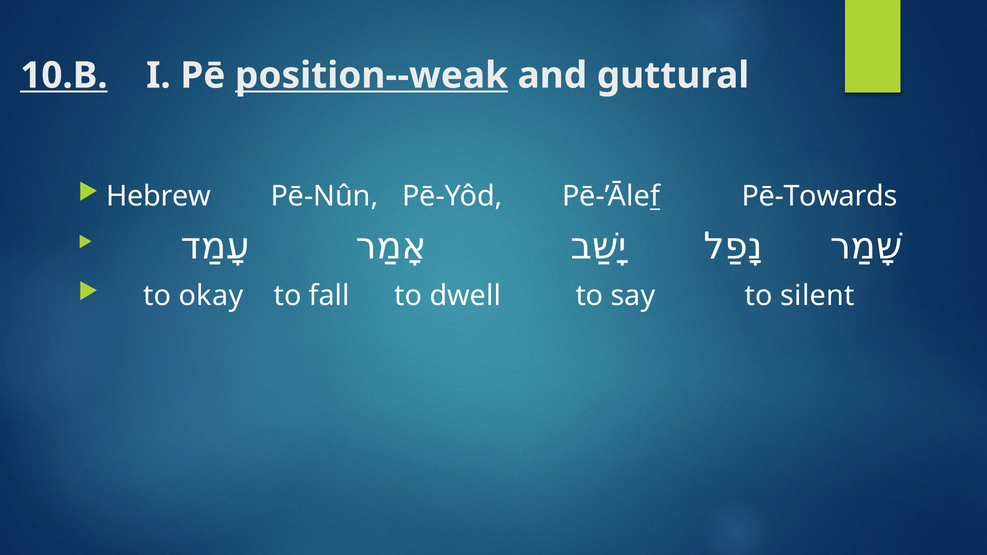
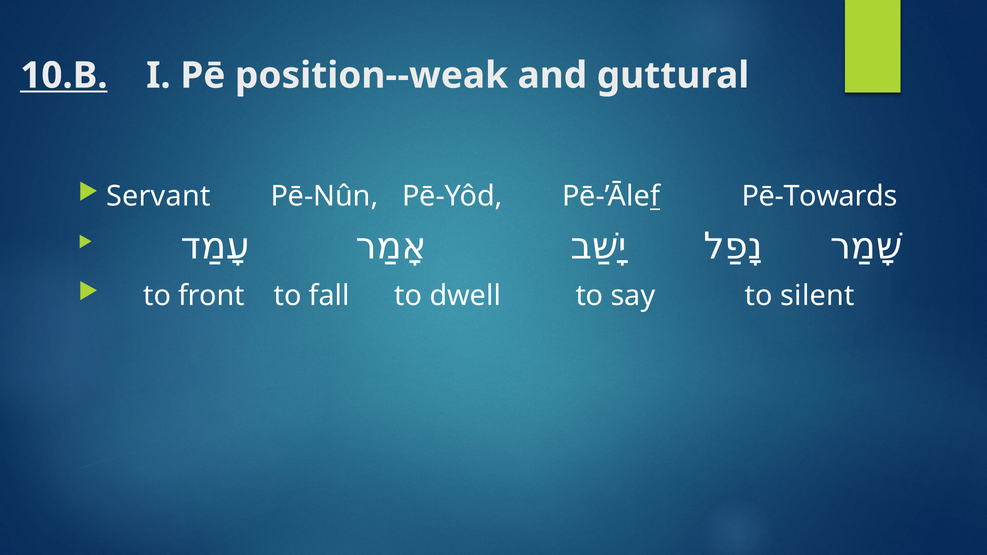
position--weak underline: present -> none
Hebrew: Hebrew -> Servant
okay: okay -> front
